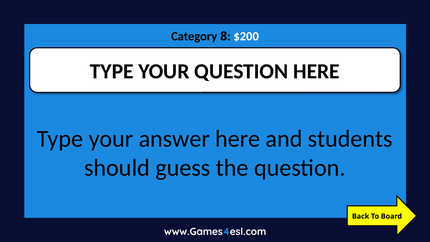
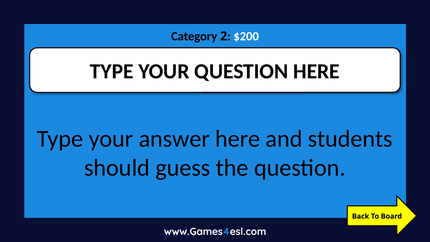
8: 8 -> 2
